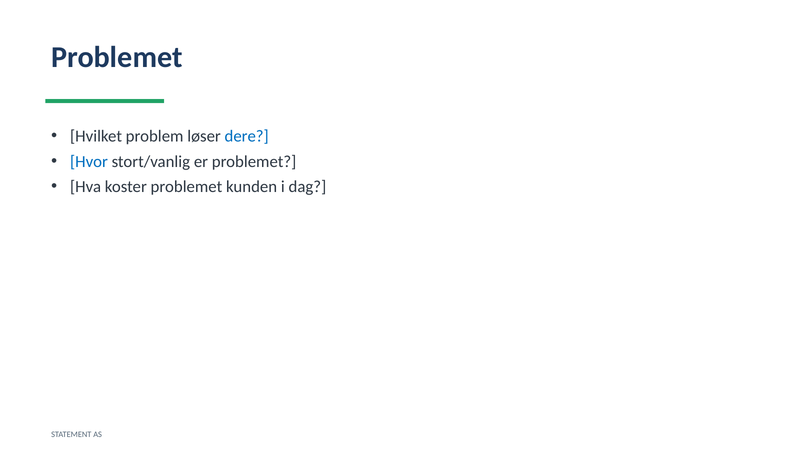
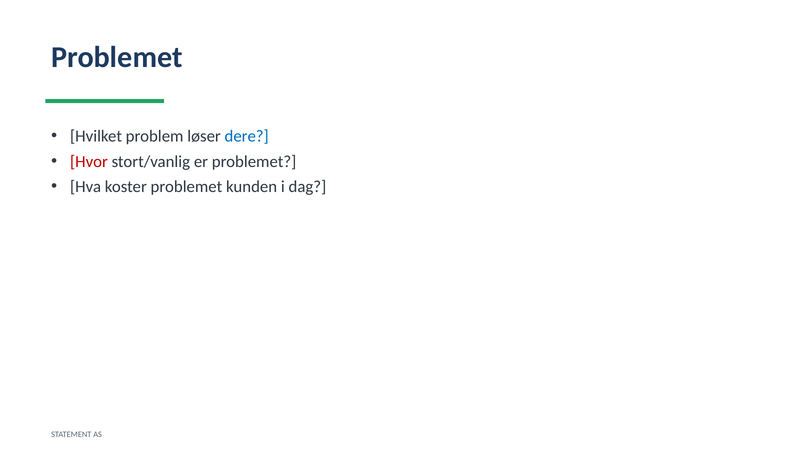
Hvor colour: blue -> red
